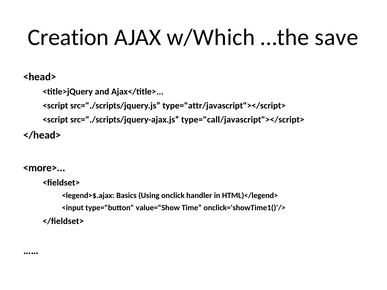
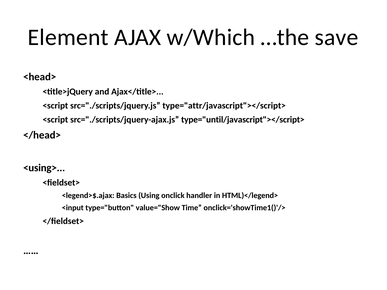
Creation: Creation -> Element
type="call/javascript"></script>: type="call/javascript"></script> -> type="until/javascript"></script>
<more>: <more> -> <using>
